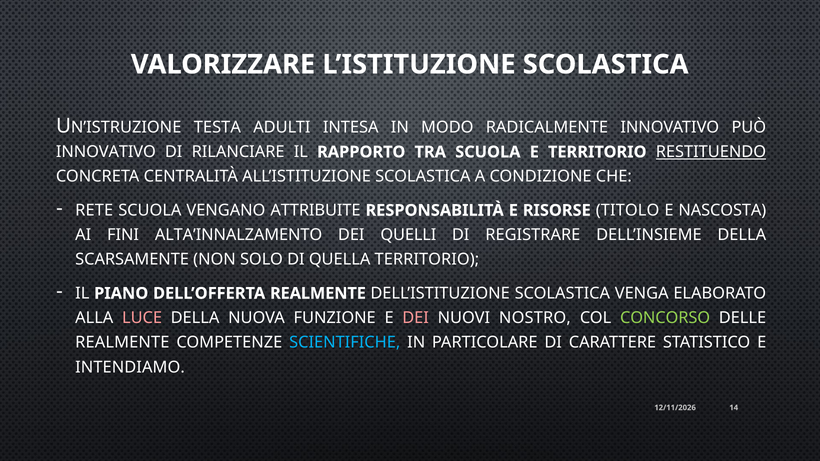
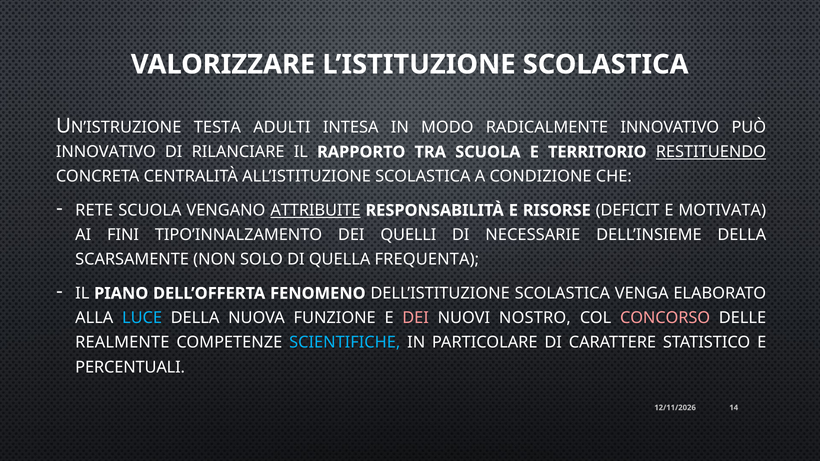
ATTRIBUITE underline: none -> present
TITOLO: TITOLO -> DEFICIT
NASCOSTA: NASCOSTA -> MOTIVATA
ALTA’INNALZAMENTO: ALTA’INNALZAMENTO -> TIPO’INNALZAMENTO
REGISTRARE: REGISTRARE -> NECESSARIE
QUELLA TERRITORIO: TERRITORIO -> FREQUENTA
DELL’OFFERTA REALMENTE: REALMENTE -> FENOMENO
LUCE colour: pink -> light blue
CONCORSO colour: light green -> pink
INTENDIAMO: INTENDIAMO -> PERCENTUALI
